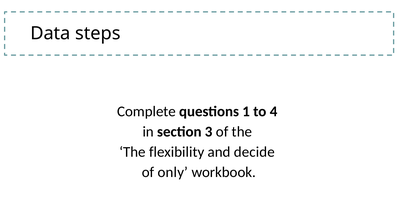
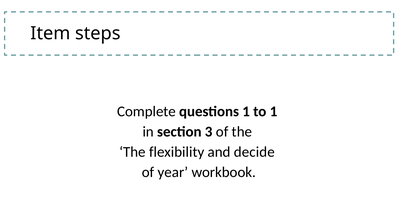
Data: Data -> Item
to 4: 4 -> 1
only: only -> year
